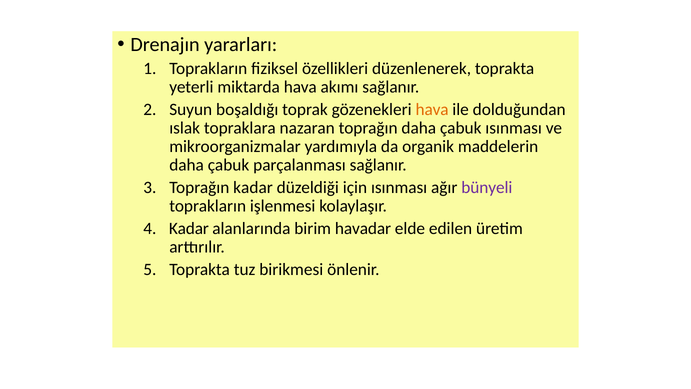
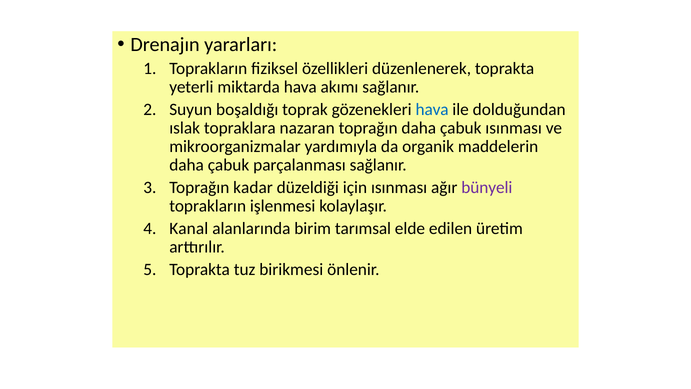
hava at (432, 109) colour: orange -> blue
Kadar at (189, 228): Kadar -> Kanal
havadar: havadar -> tarımsal
